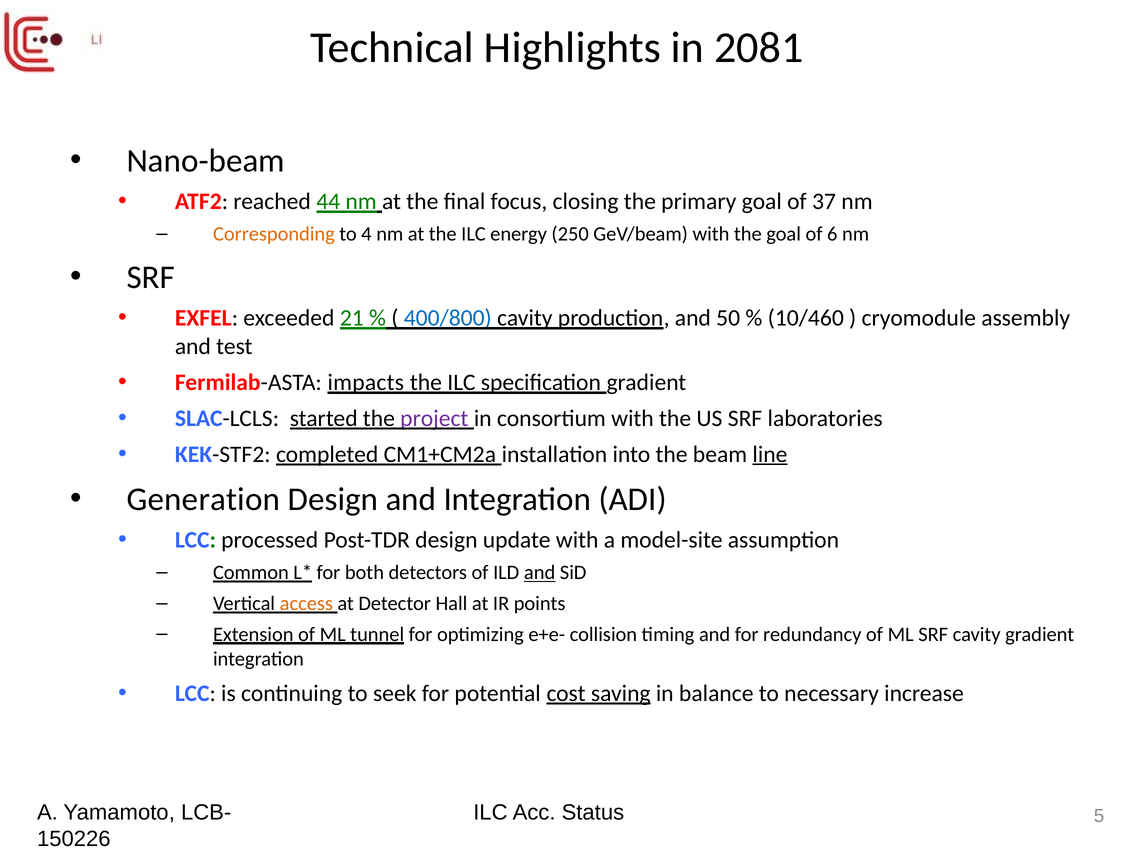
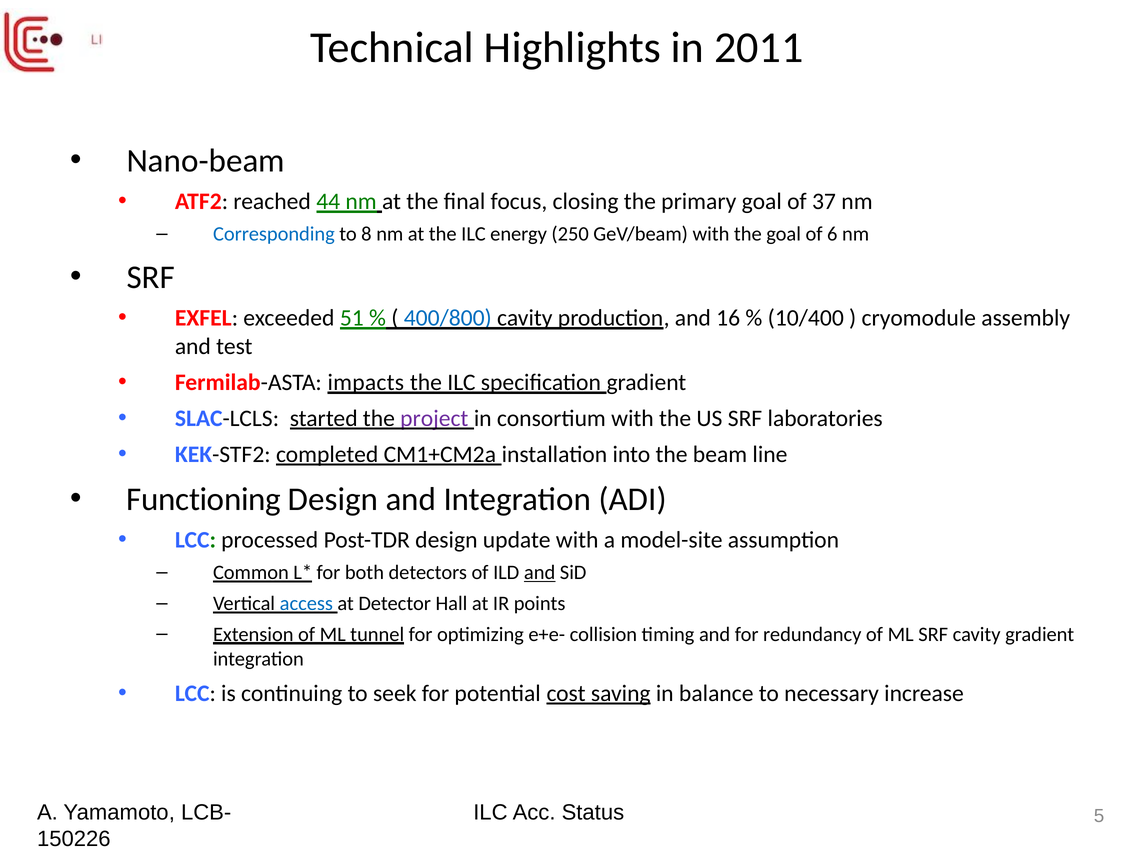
2081: 2081 -> 2011
Corresponding colour: orange -> blue
4: 4 -> 8
21: 21 -> 51
50: 50 -> 16
10/460: 10/460 -> 10/400
line underline: present -> none
Generation: Generation -> Functioning
access colour: orange -> blue
